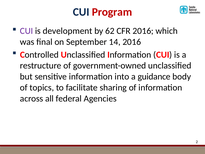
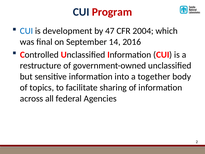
CUI at (26, 31) colour: purple -> blue
62: 62 -> 47
CFR 2016: 2016 -> 2004
guidance: guidance -> together
